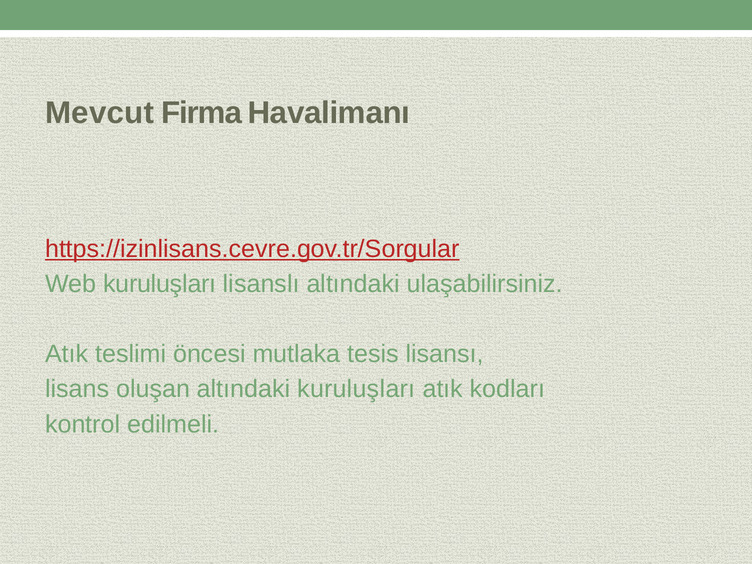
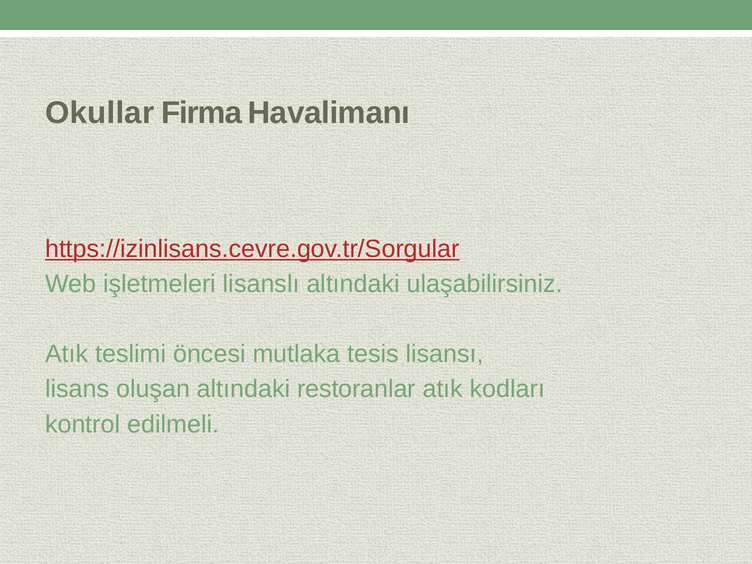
Mevcut: Mevcut -> Okullar
Web kuruluşları: kuruluşları -> işletmeleri
altındaki kuruluşları: kuruluşları -> restoranlar
